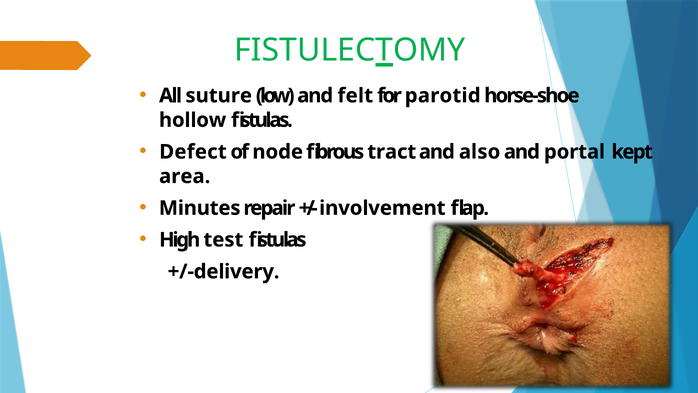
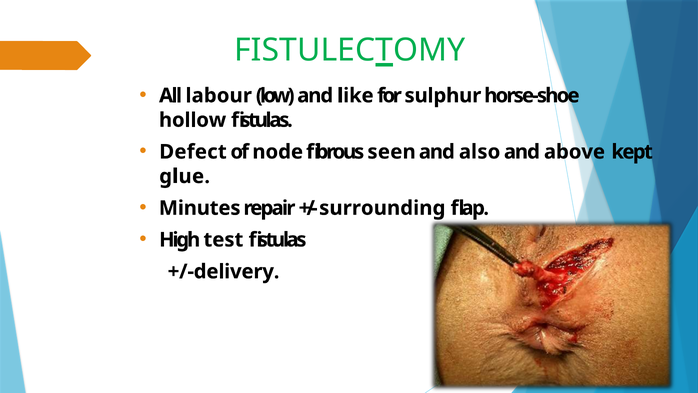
suture: suture -> labour
felt: felt -> like
parotid: parotid -> sulphur
tract: tract -> seen
portal: portal -> above
area: area -> glue
involvement: involvement -> surrounding
